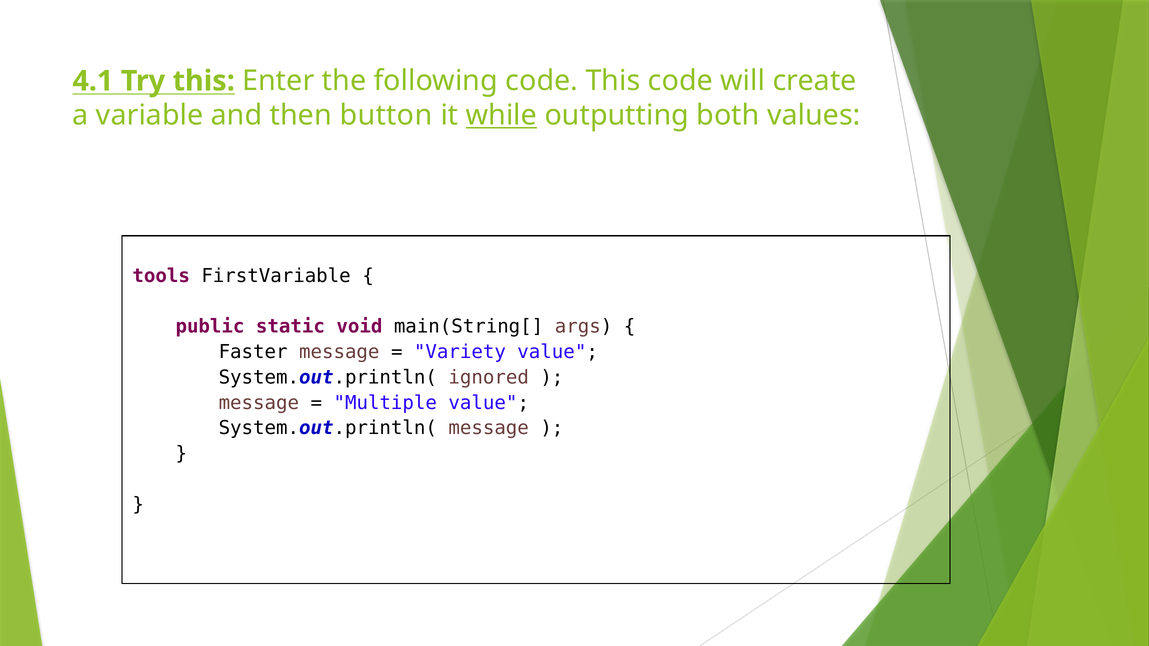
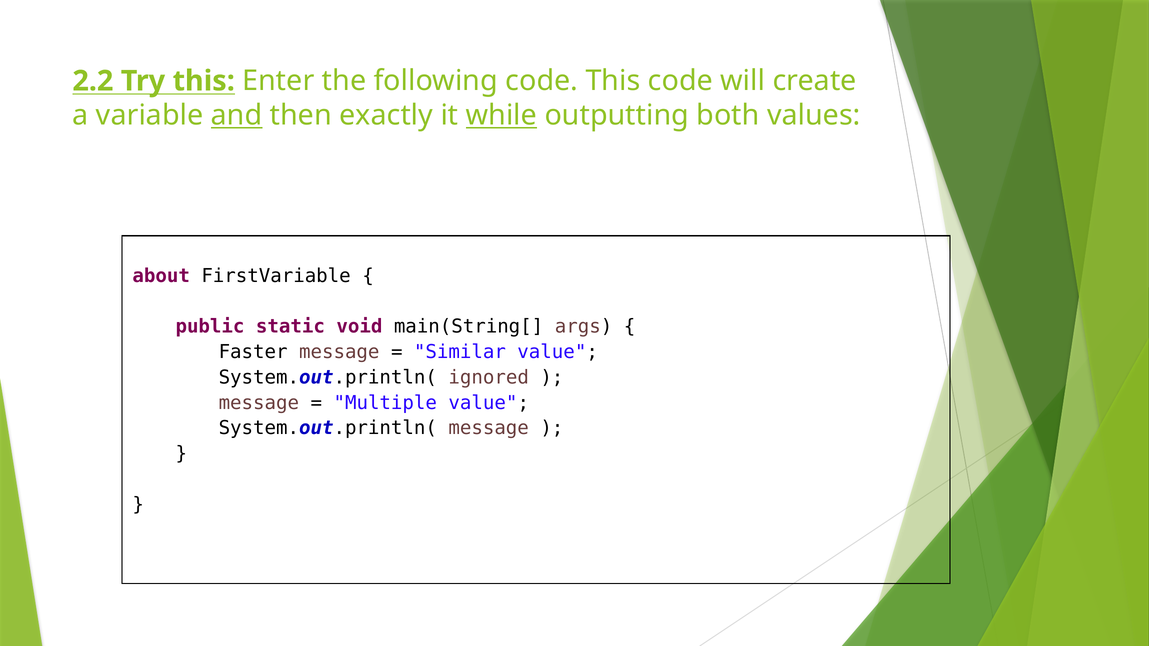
4.1: 4.1 -> 2.2
and underline: none -> present
button: button -> exactly
tools: tools -> about
Variety: Variety -> Similar
